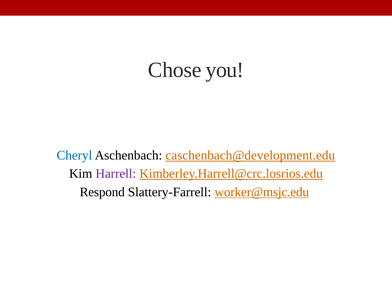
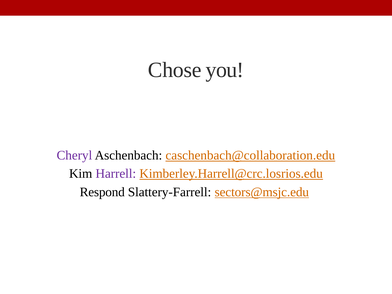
Cheryl colour: blue -> purple
caschenbach@development.edu: caschenbach@development.edu -> caschenbach@collaboration.edu
worker@msjc.edu: worker@msjc.edu -> sectors@msjc.edu
